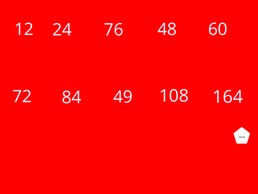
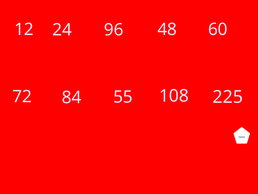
76: 76 -> 96
49: 49 -> 55
164: 164 -> 225
